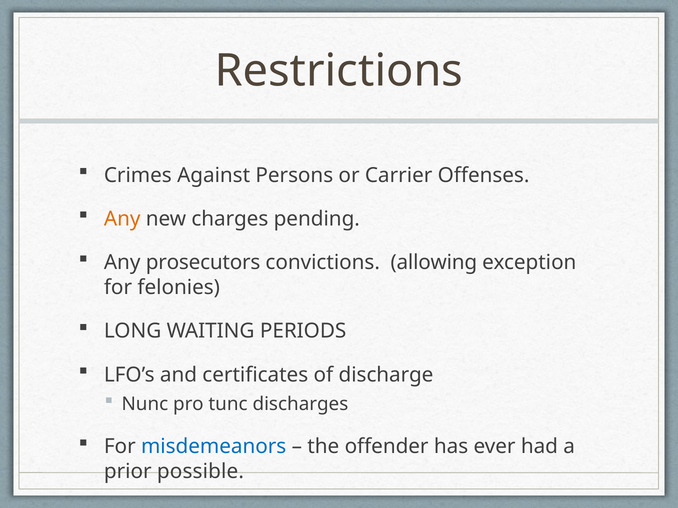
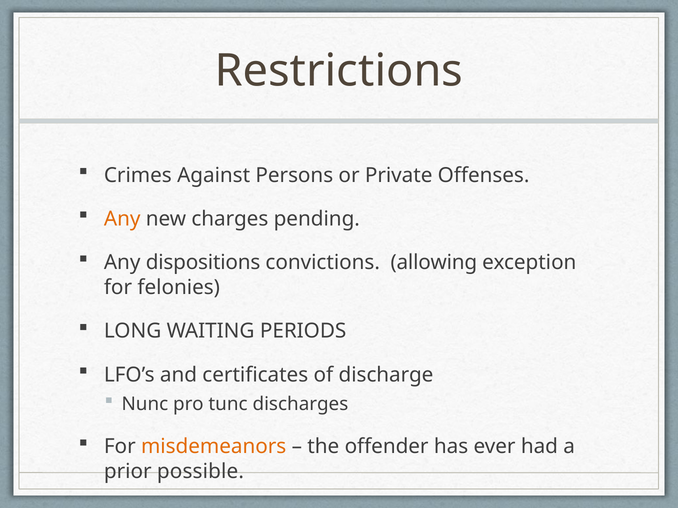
Carrier: Carrier -> Private
prosecutors: prosecutors -> dispositions
misdemeanors colour: blue -> orange
